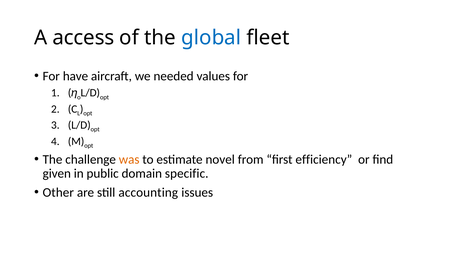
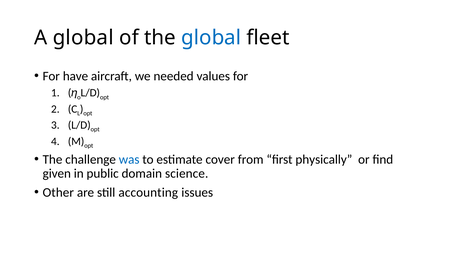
A access: access -> global
was colour: orange -> blue
novel: novel -> cover
efficiency: efficiency -> physically
specific: specific -> science
